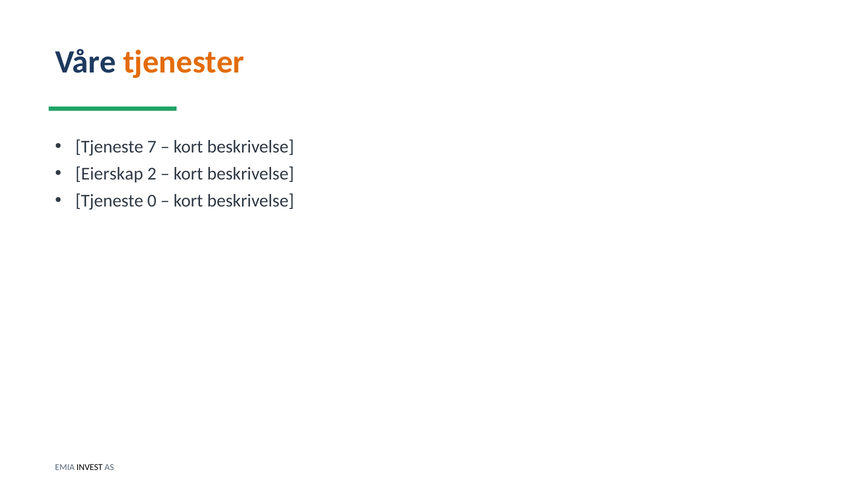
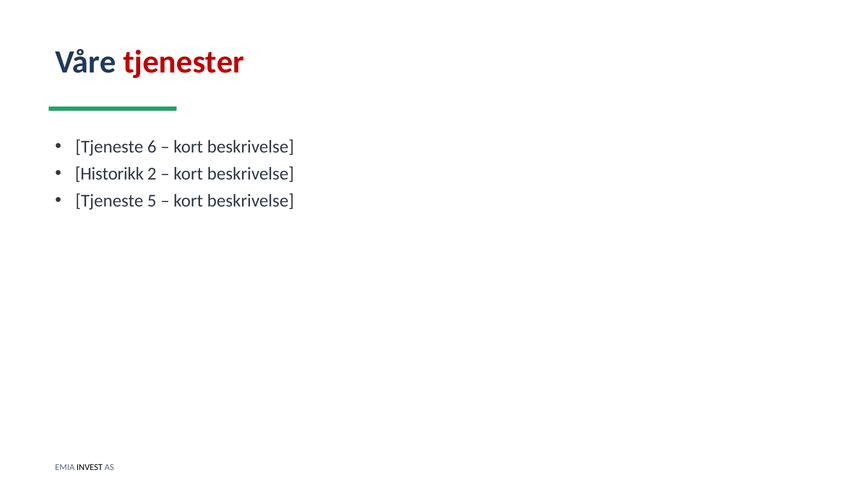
tjenester colour: orange -> red
7: 7 -> 6
Eierskap: Eierskap -> Historikk
0: 0 -> 5
